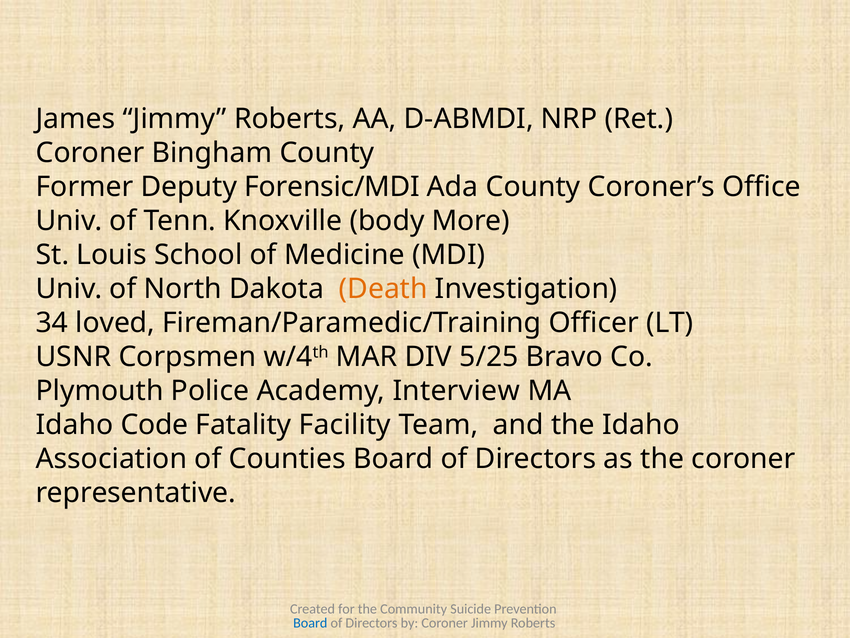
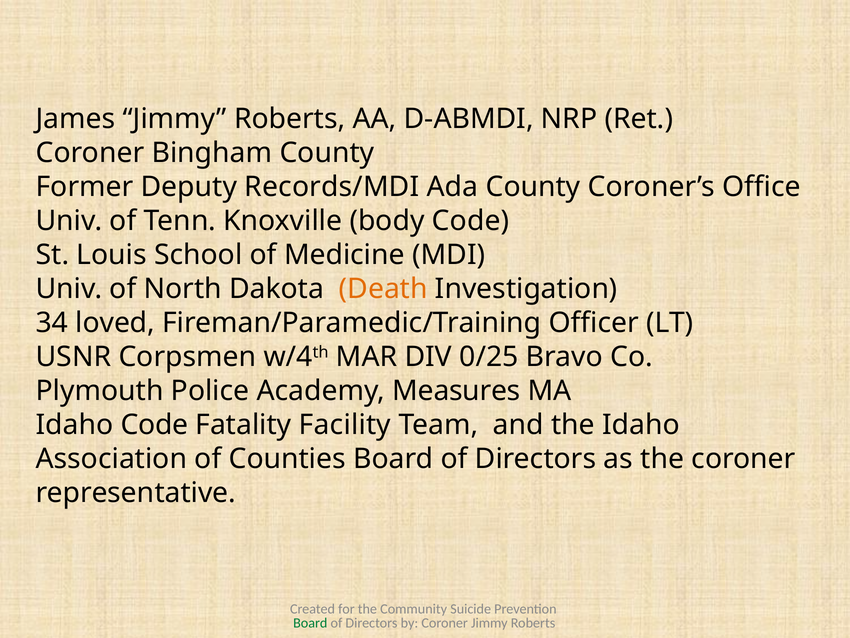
Forensic/MDI: Forensic/MDI -> Records/MDI
body More: More -> Code
5/25: 5/25 -> 0/25
Interview: Interview -> Measures
Board at (310, 623) colour: blue -> green
